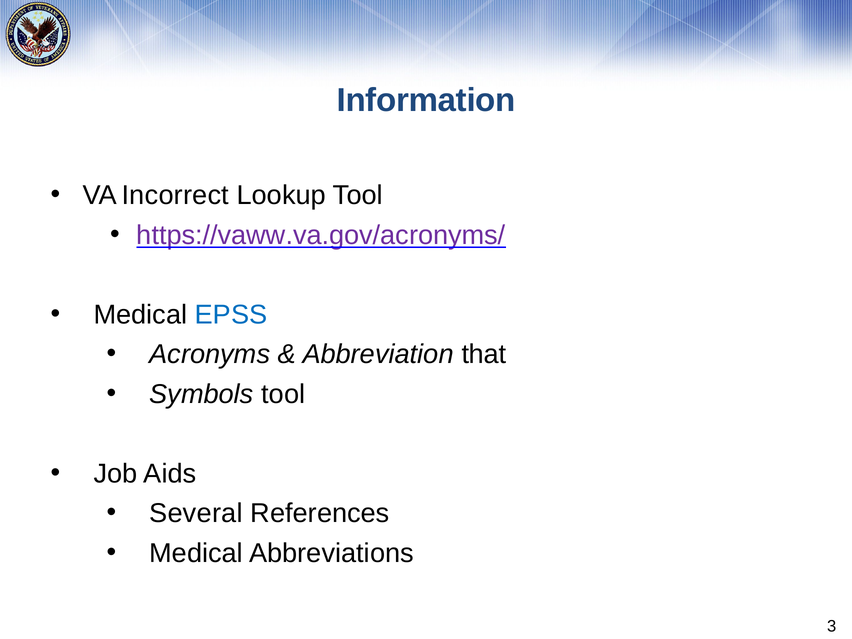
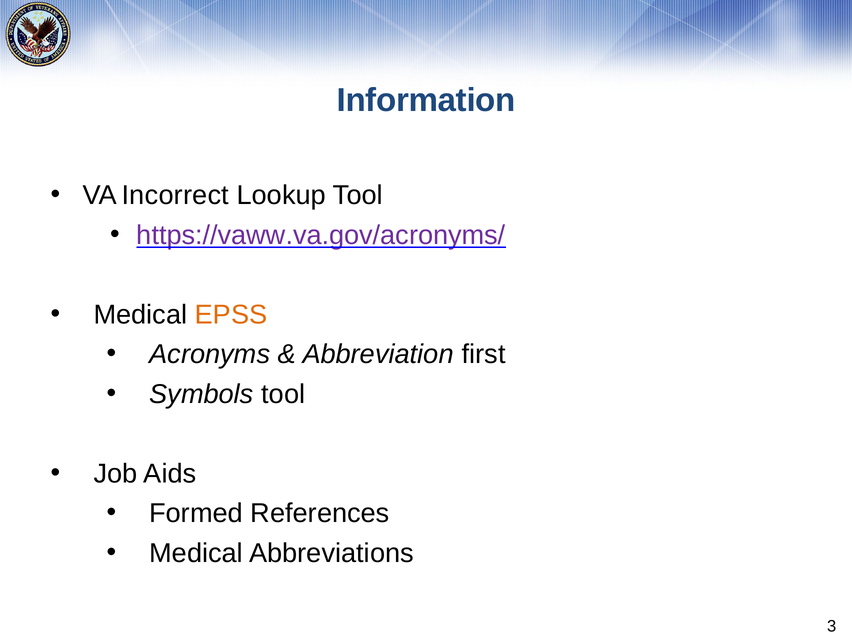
EPSS colour: blue -> orange
that: that -> first
Several: Several -> Formed
